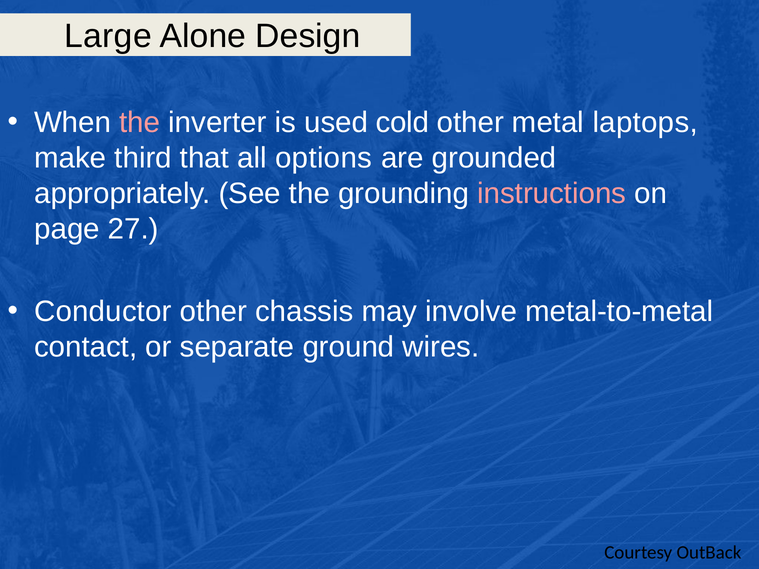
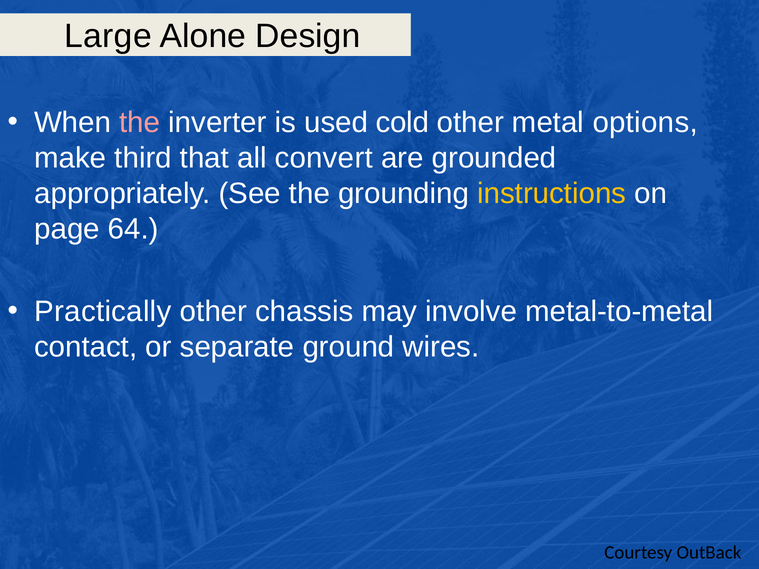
laptops: laptops -> options
options: options -> convert
instructions colour: pink -> yellow
27: 27 -> 64
Conductor: Conductor -> Practically
